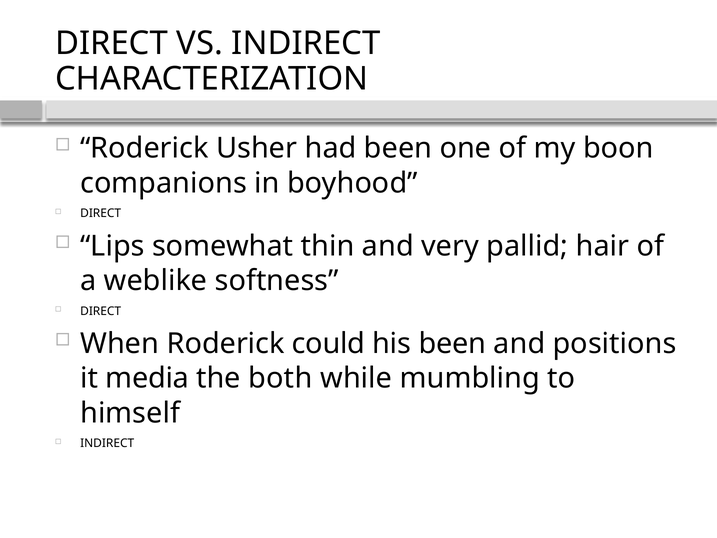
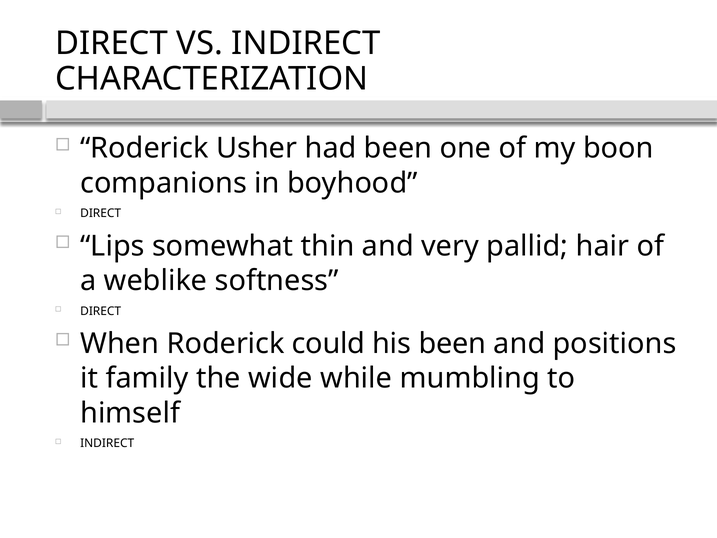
media: media -> family
both: both -> wide
